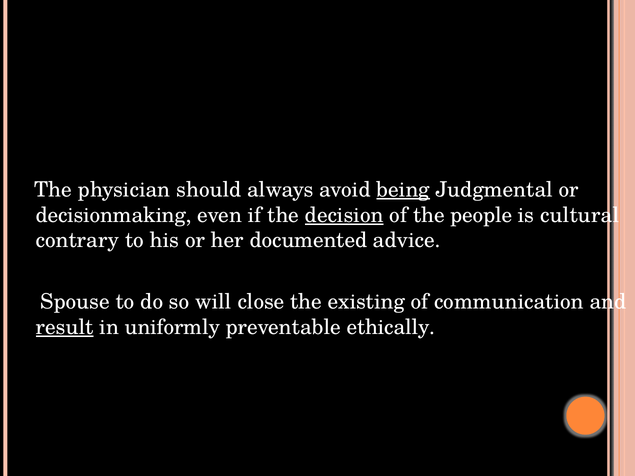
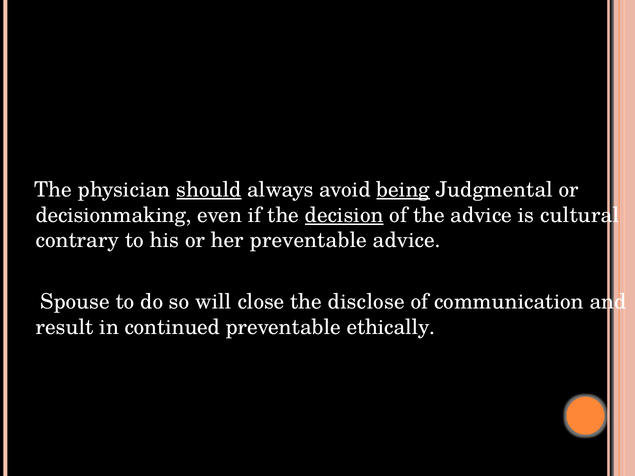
should underline: none -> present
the people: people -> advice
her documented: documented -> preventable
existing: existing -> disclose
result underline: present -> none
uniformly: uniformly -> continued
